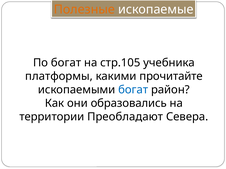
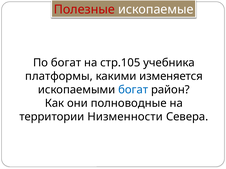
Полезные colour: orange -> red
прочитайте: прочитайте -> изменяется
образовались: образовались -> полноводные
Преобладают: Преобладают -> Низменности
